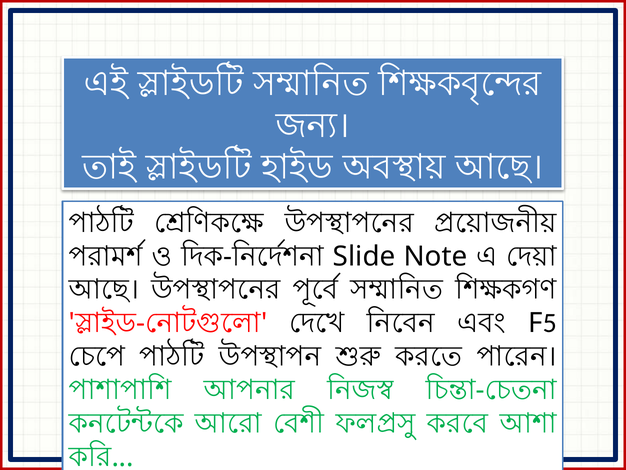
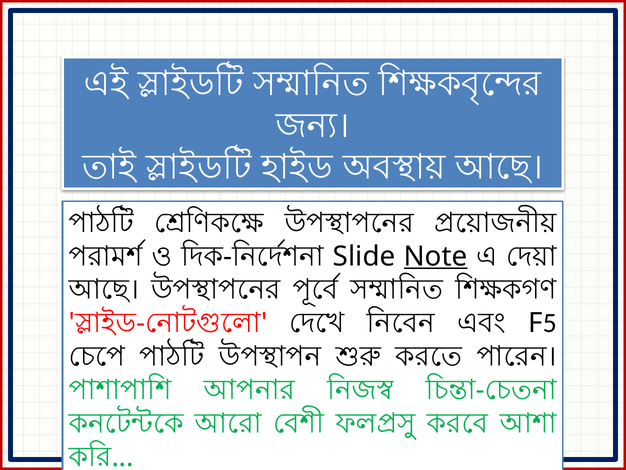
Note underline: none -> present
